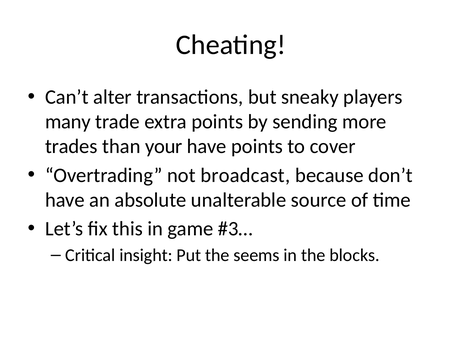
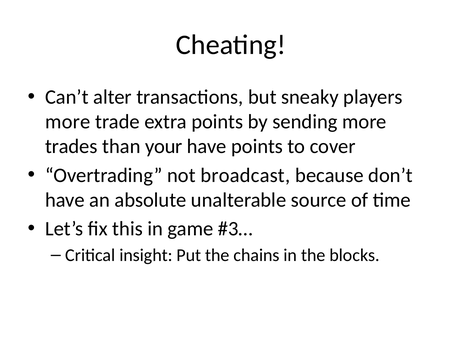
many at (68, 122): many -> more
seems: seems -> chains
